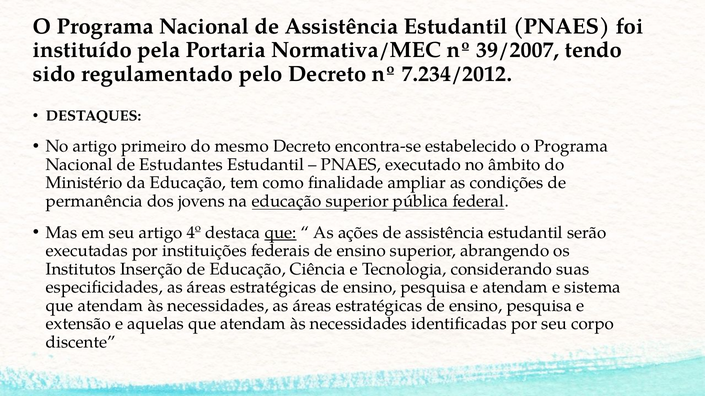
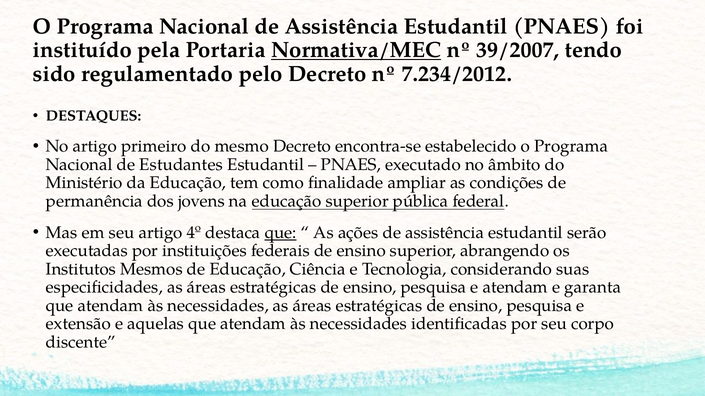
Normativa/MEC underline: none -> present
Inserção: Inserção -> Mesmos
sistema: sistema -> garanta
